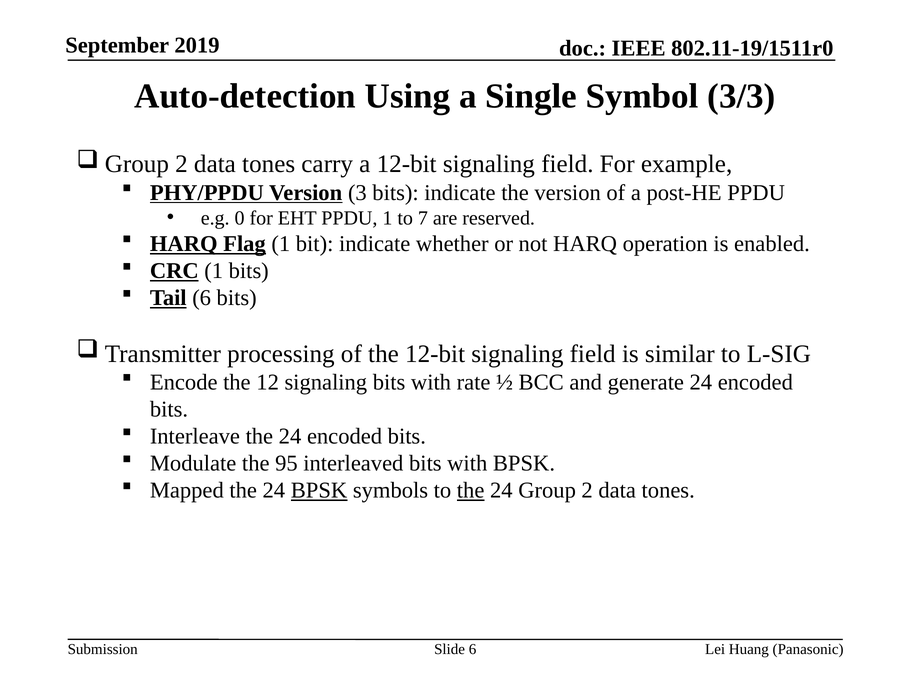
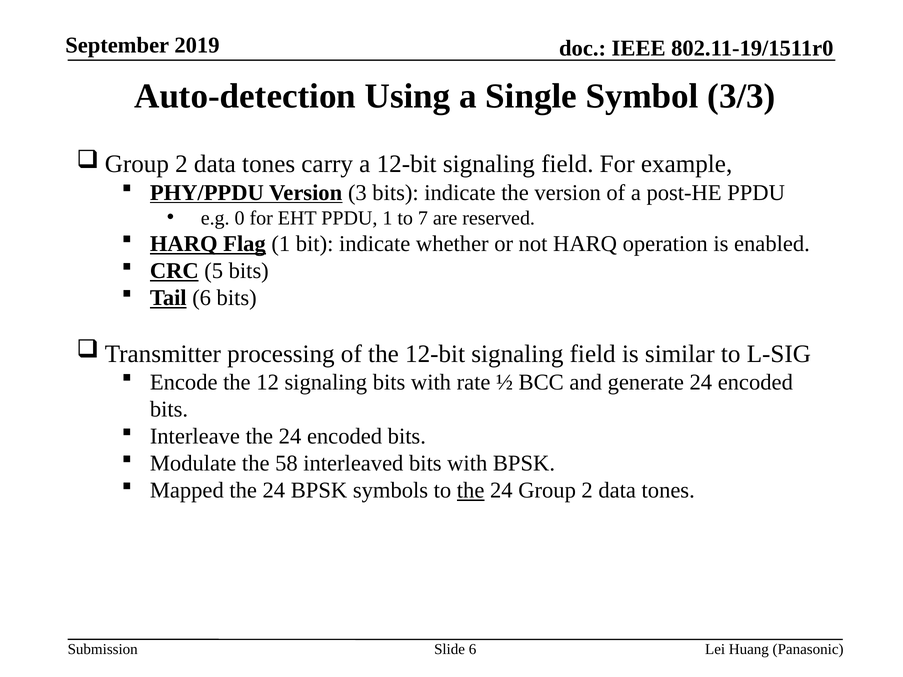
CRC 1: 1 -> 5
95: 95 -> 58
BPSK at (319, 491) underline: present -> none
